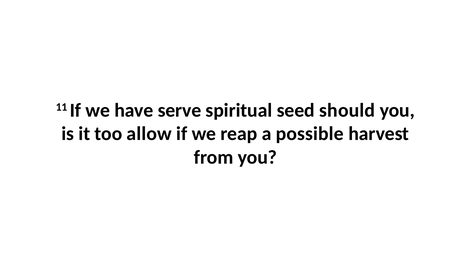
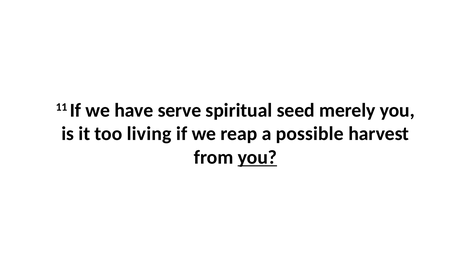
should: should -> merely
allow: allow -> living
you at (257, 157) underline: none -> present
